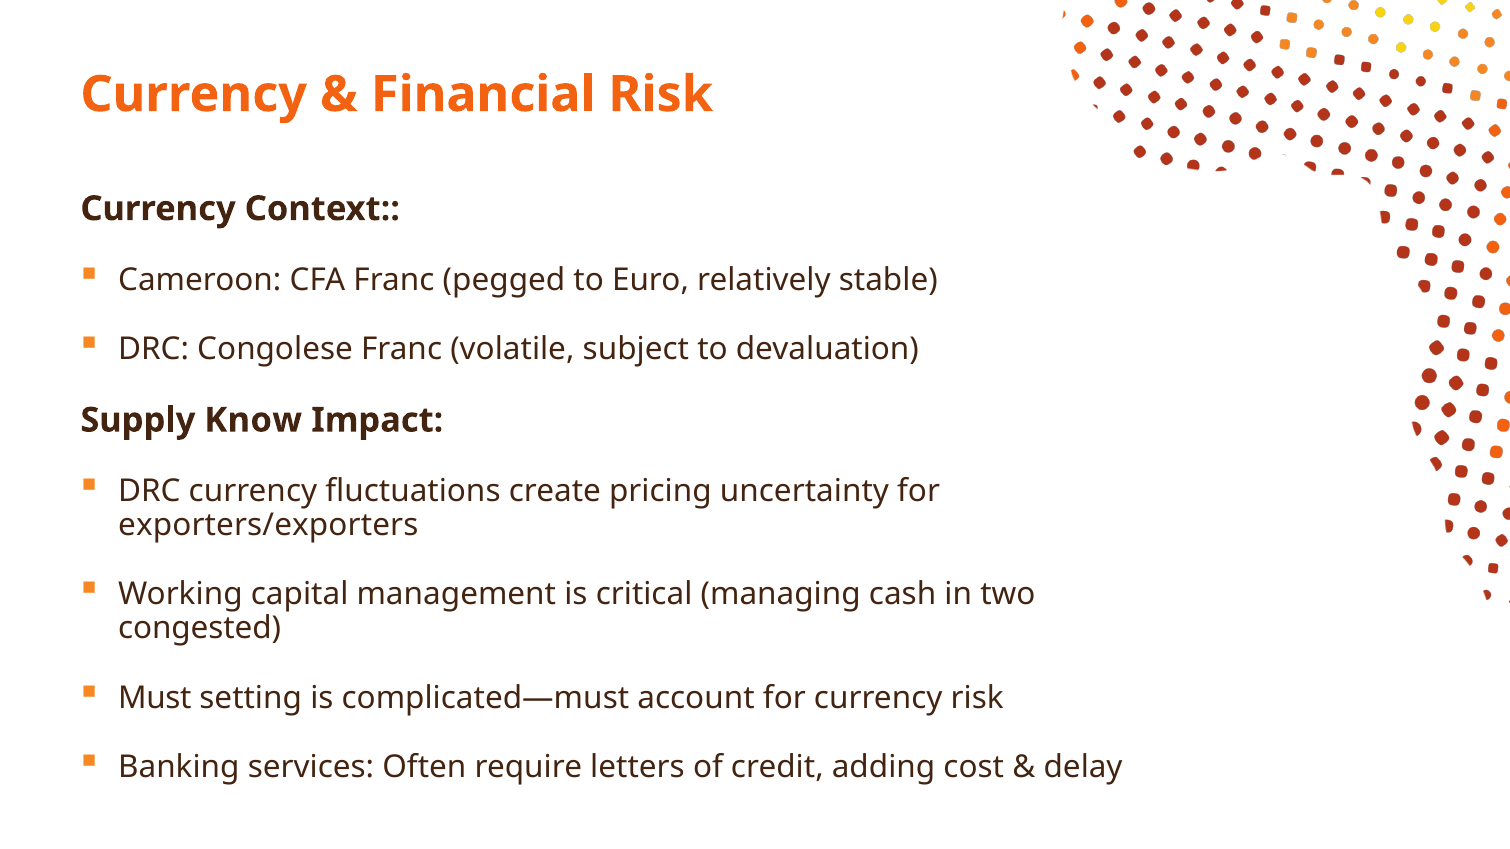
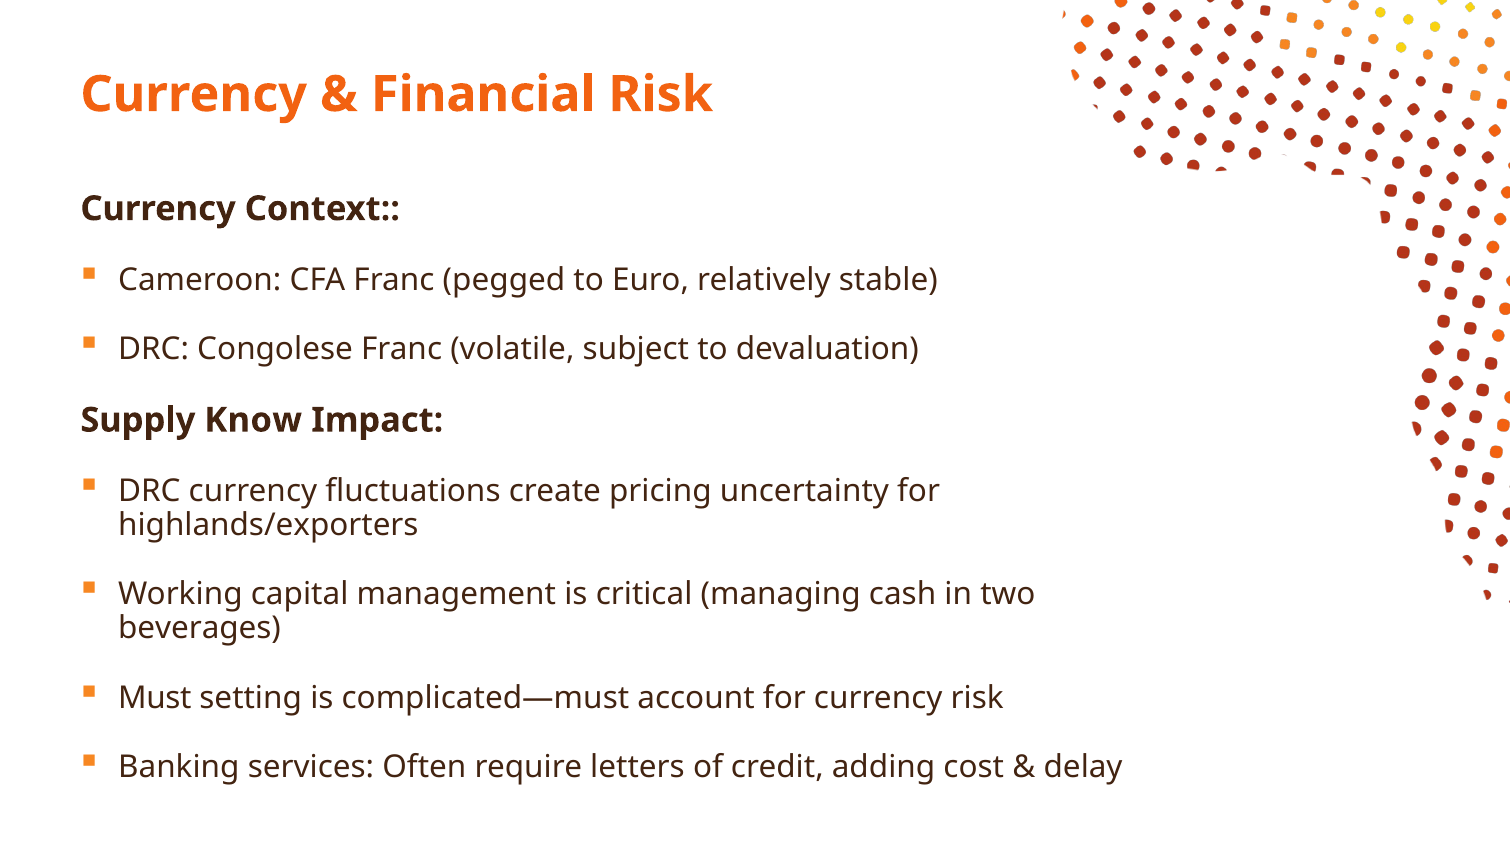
exporters/exporters: exporters/exporters -> highlands/exporters
congested: congested -> beverages
